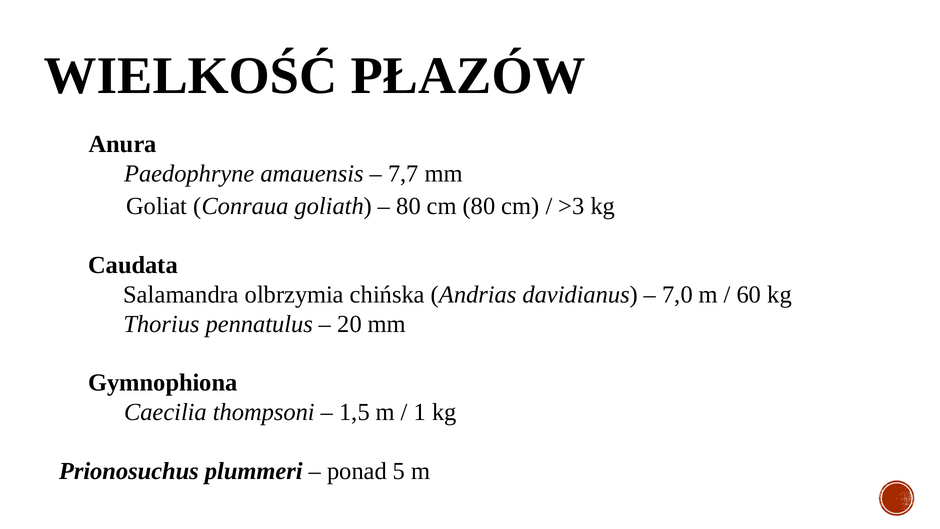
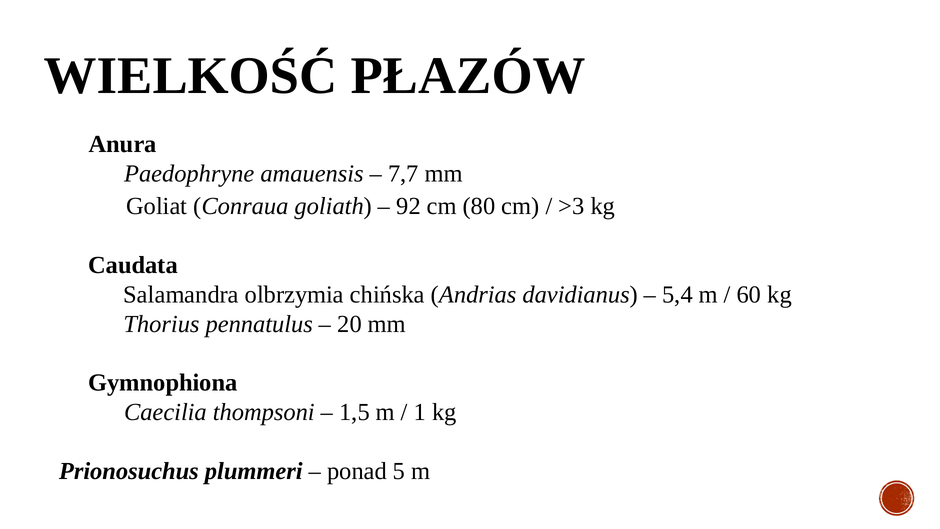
80 at (409, 206): 80 -> 92
7,0: 7,0 -> 5,4
